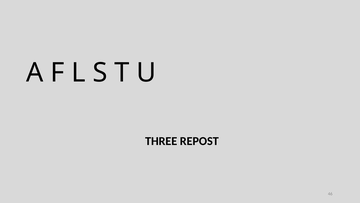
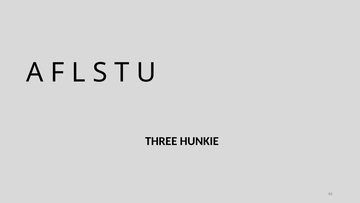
REPOST: REPOST -> HUNKIE
